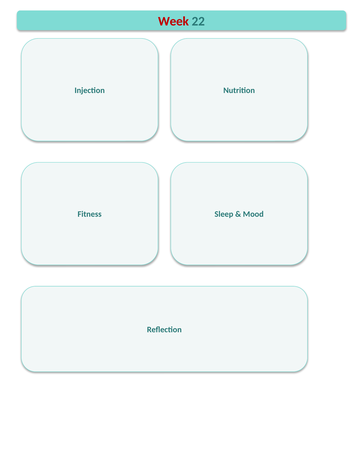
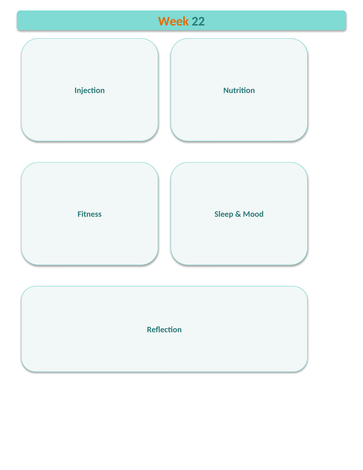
Week colour: red -> orange
